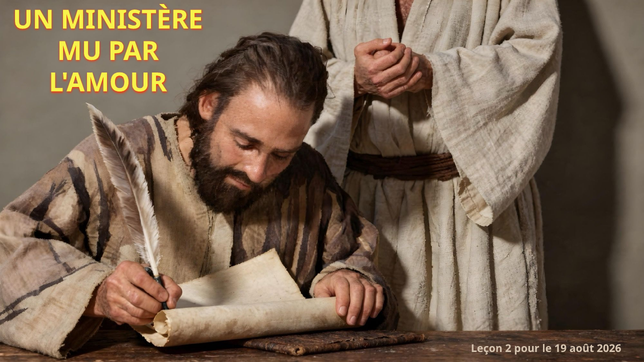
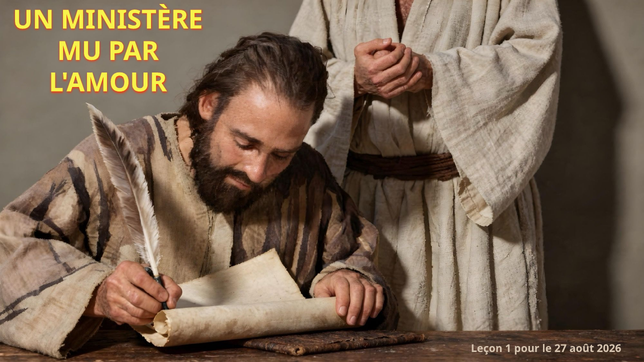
2: 2 -> 1
19: 19 -> 27
